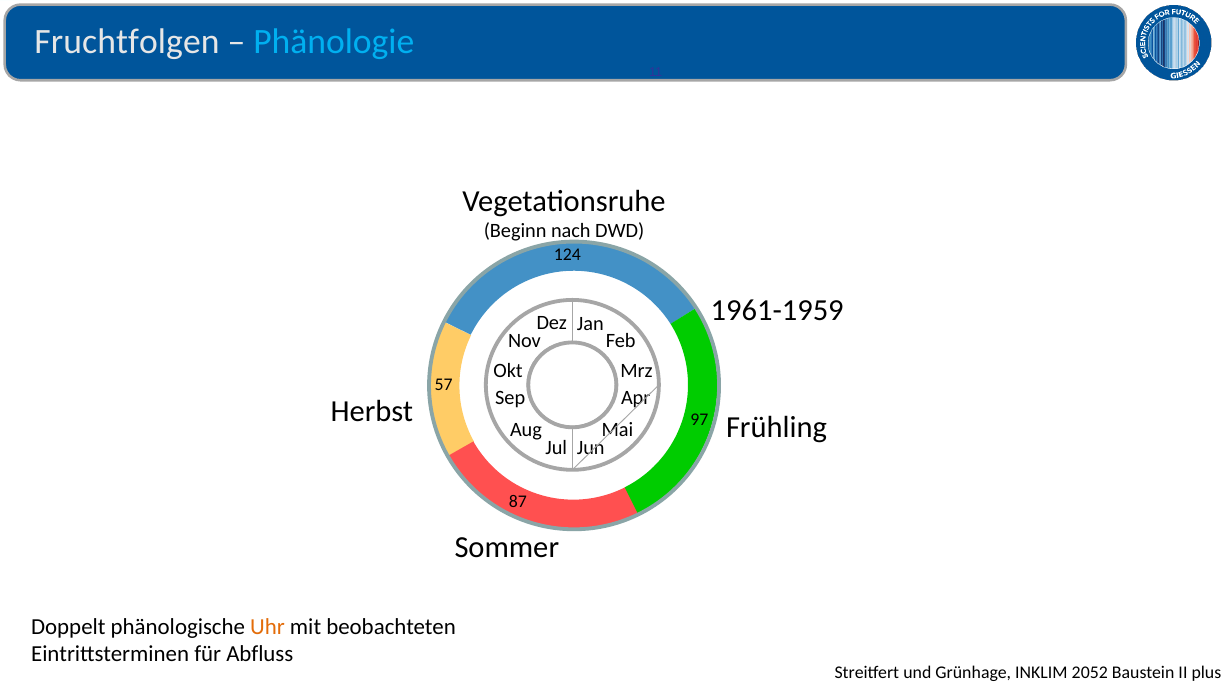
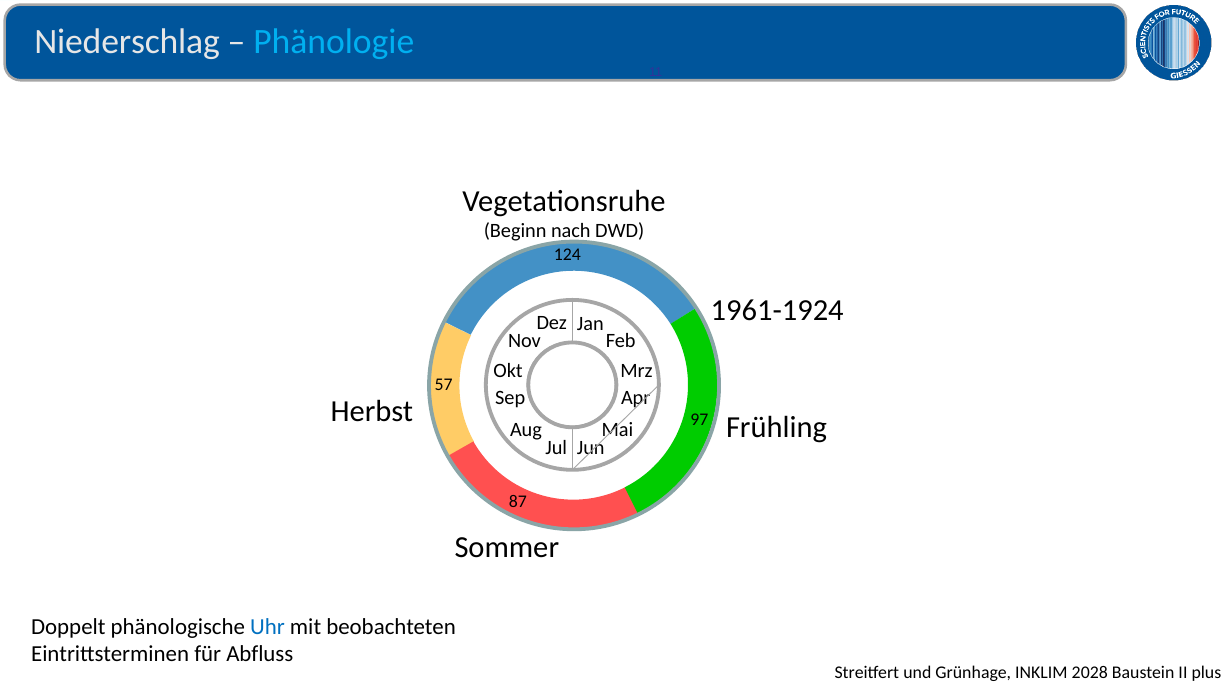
Fruchtfolgen: Fruchtfolgen -> Niederschlag
1961-1959: 1961-1959 -> 1961-1924
Uhr colour: orange -> blue
2052: 2052 -> 2028
